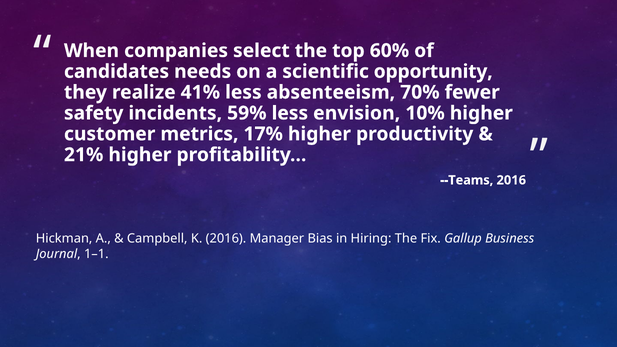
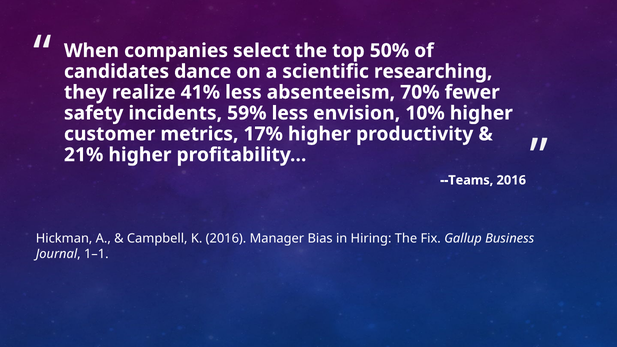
60%: 60% -> 50%
needs: needs -> dance
opportunity: opportunity -> researching
